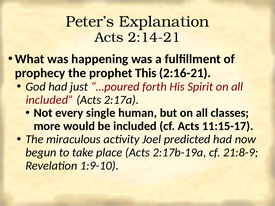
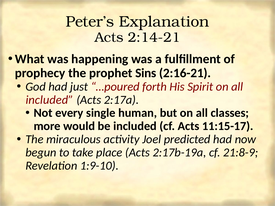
This: This -> Sins
